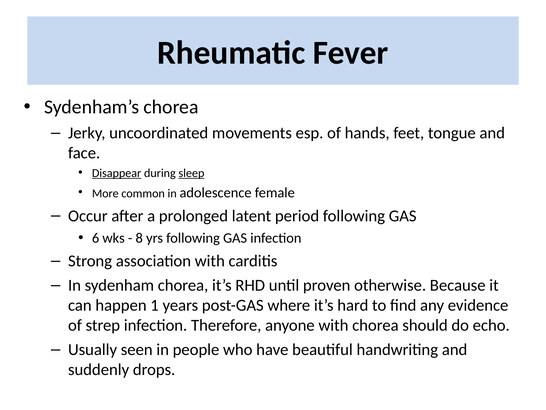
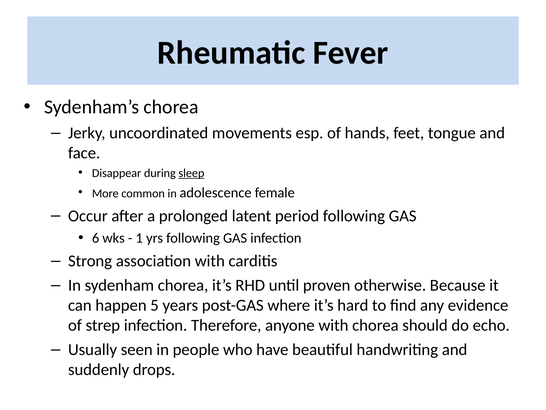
Disappear underline: present -> none
8: 8 -> 1
1: 1 -> 5
